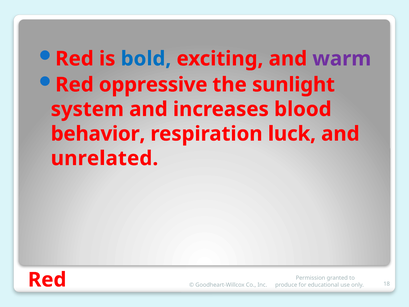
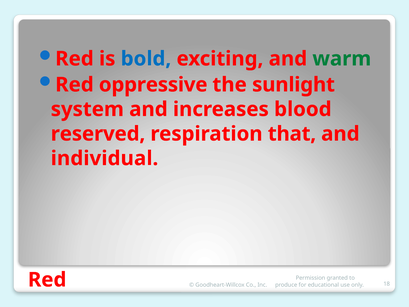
warm colour: purple -> green
behavior: behavior -> reserved
luck: luck -> that
unrelated: unrelated -> individual
